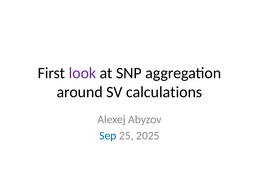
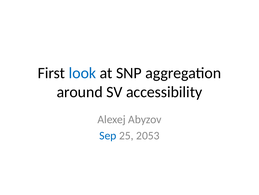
look colour: purple -> blue
calculations: calculations -> accessibility
2025: 2025 -> 2053
